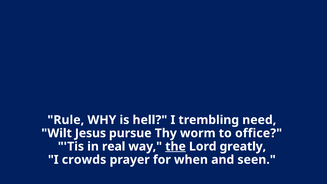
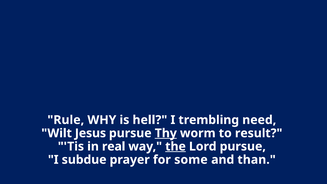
Thy underline: none -> present
office: office -> result
Lord greatly: greatly -> pursue
crowds: crowds -> subdue
when: when -> some
seen: seen -> than
